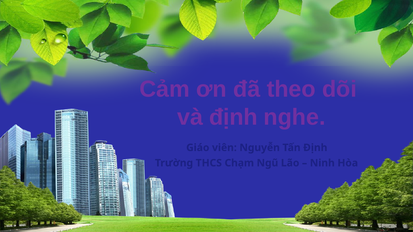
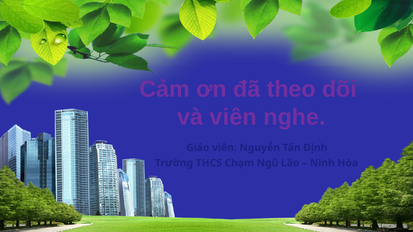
và định: định -> viên
